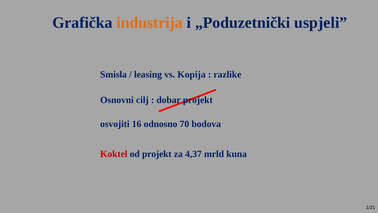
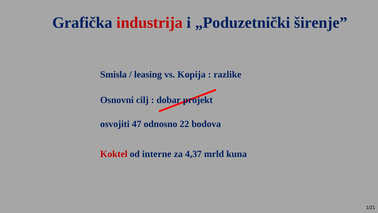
industrija colour: orange -> red
uspjeli: uspjeli -> širenje
16: 16 -> 47
70: 70 -> 22
od projekt: projekt -> interne
